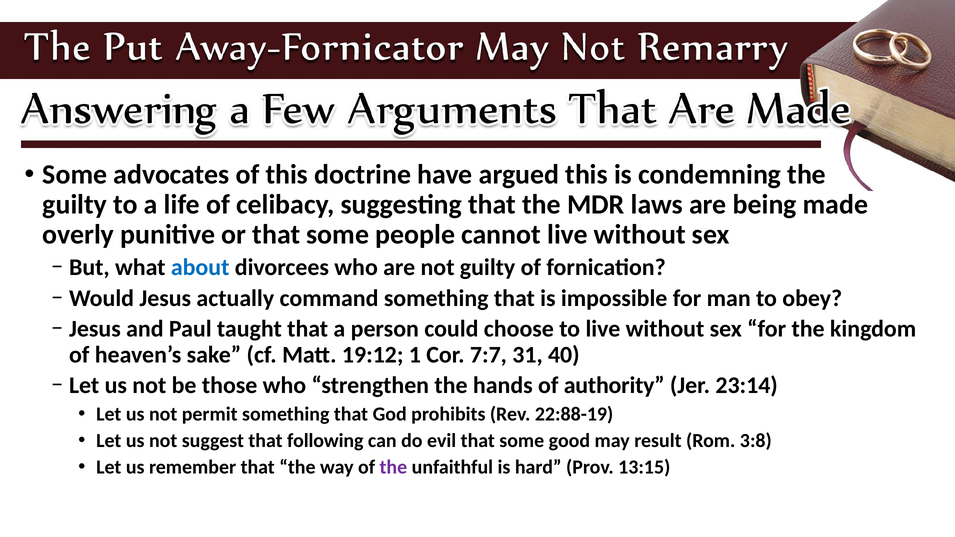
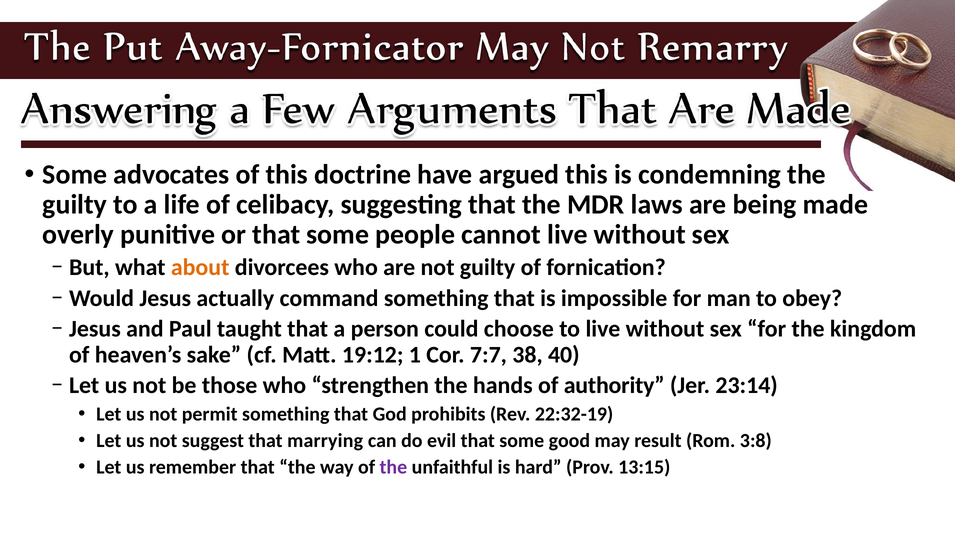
about colour: blue -> orange
31: 31 -> 38
22:88-19: 22:88-19 -> 22:32-19
following: following -> marrying
